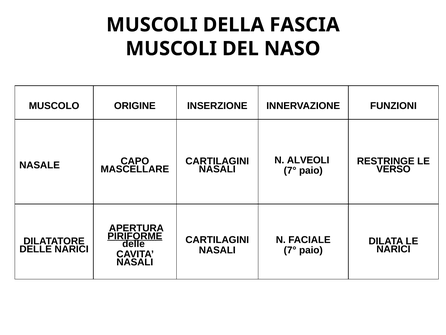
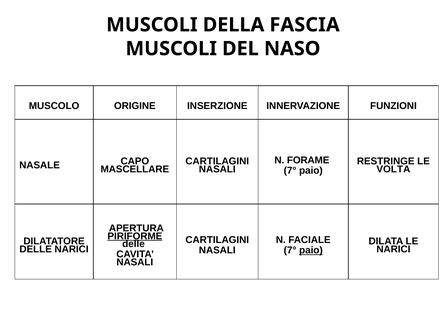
ALVEOLI: ALVEOLI -> FORAME
VERSO: VERSO -> VOLTA
paio at (311, 250) underline: none -> present
